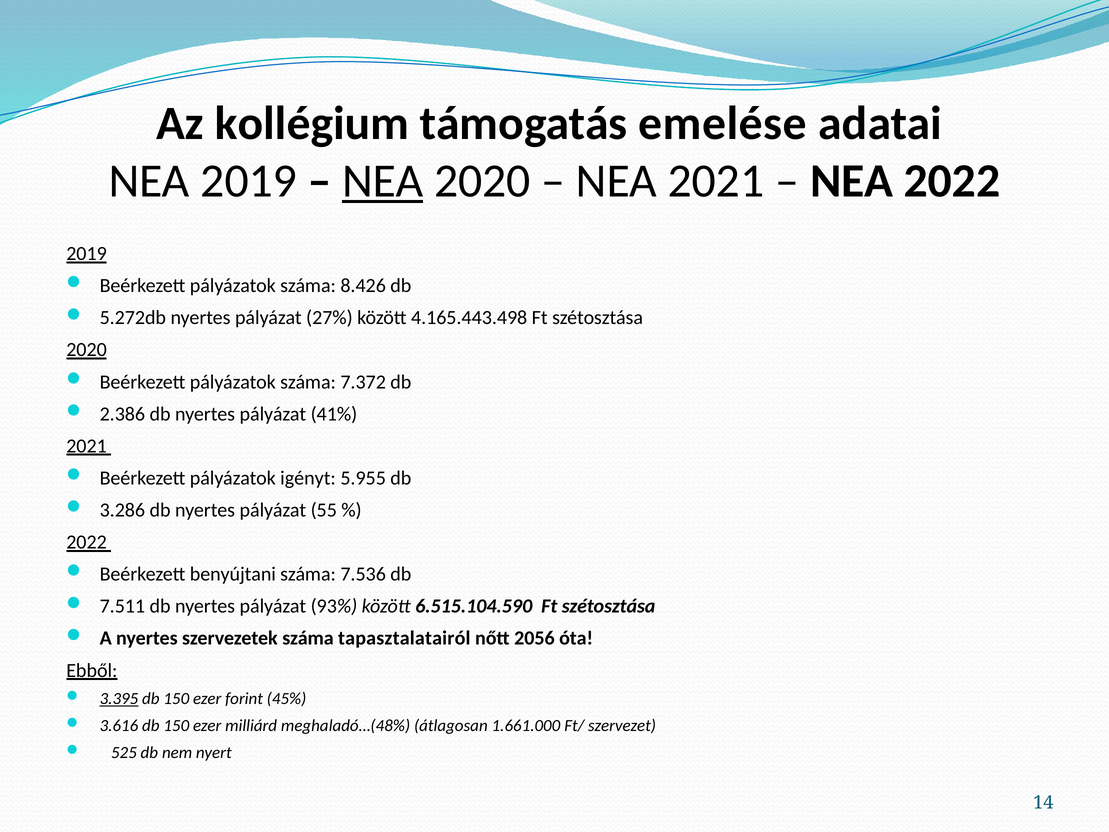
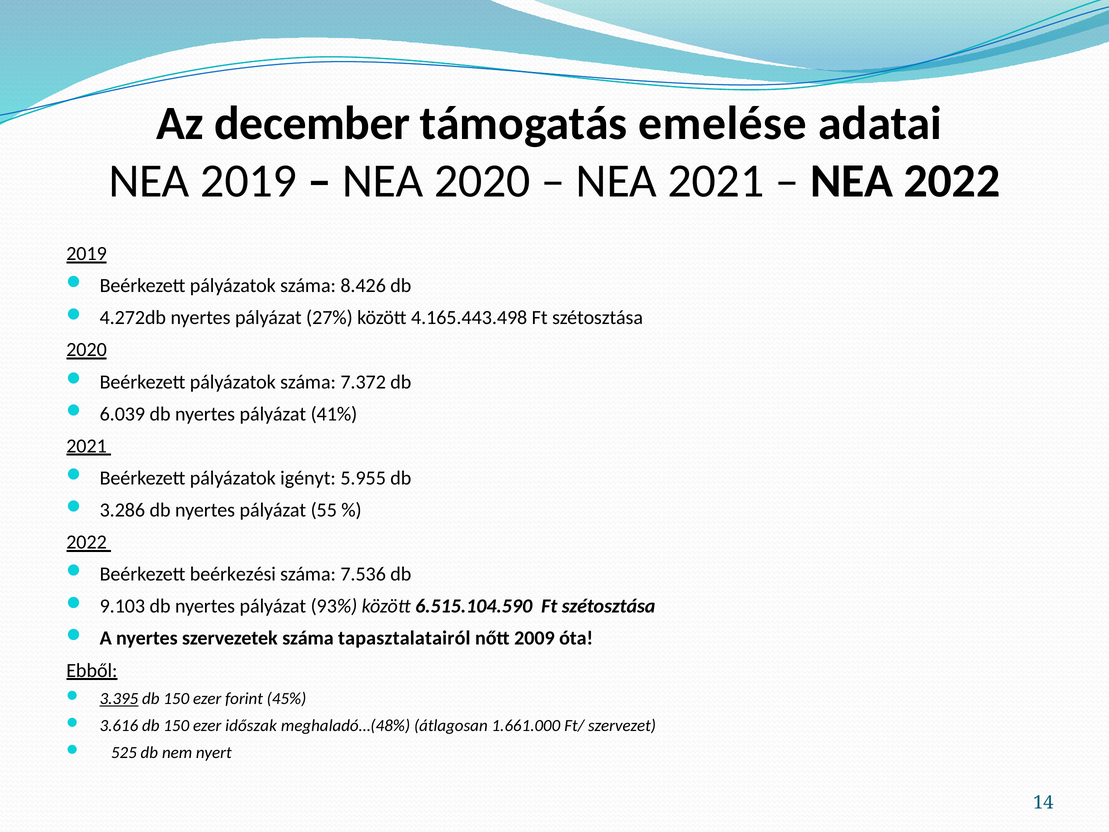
kollégium: kollégium -> december
NEA at (383, 181) underline: present -> none
5.272db: 5.272db -> 4.272db
2.386: 2.386 -> 6.039
benyújtani: benyújtani -> beérkezési
7.511: 7.511 -> 9.103
2056: 2056 -> 2009
milliárd: milliárd -> időszak
